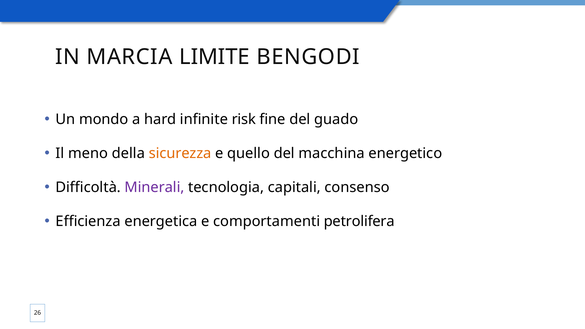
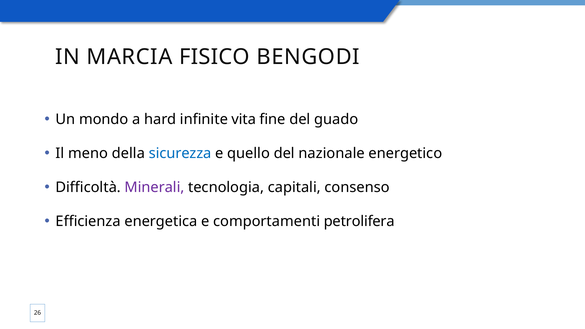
LIMITE: LIMITE -> FISICO
risk: risk -> vita
sicurezza colour: orange -> blue
macchina: macchina -> nazionale
